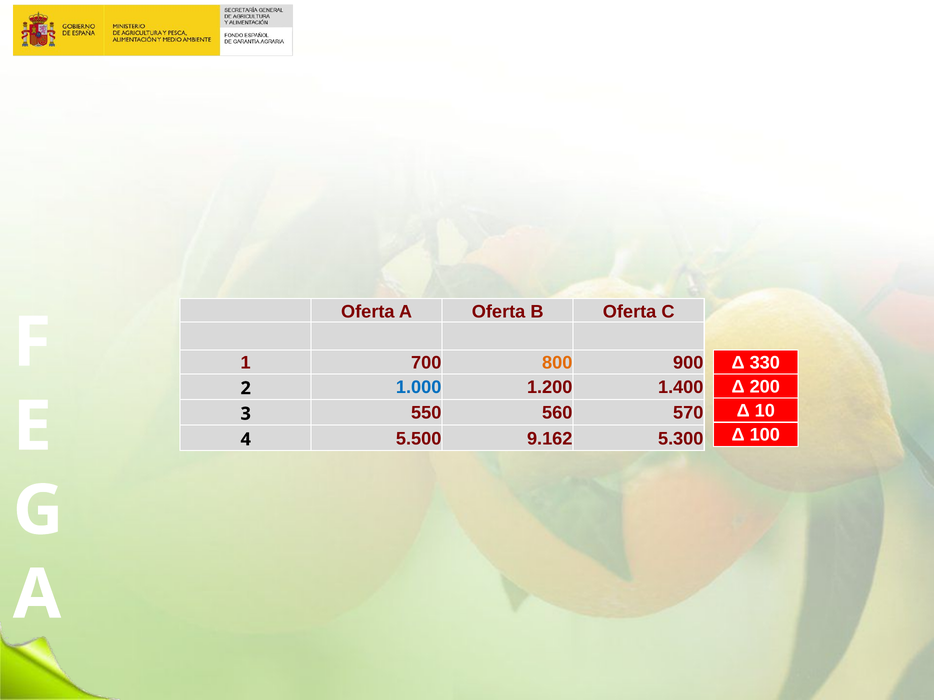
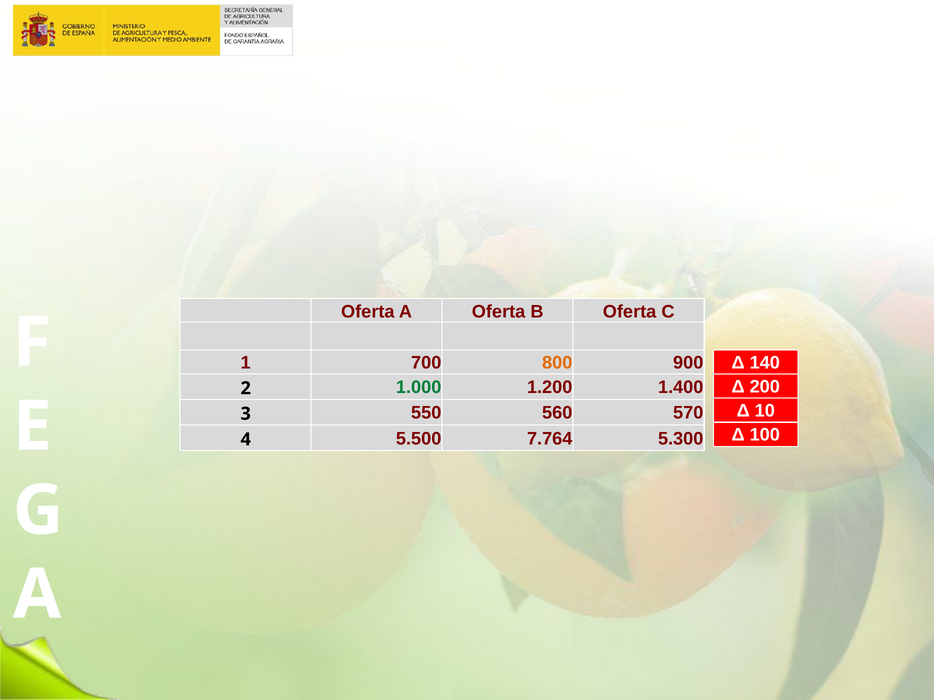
330: 330 -> 140
1.000 colour: blue -> green
9.162: 9.162 -> 7.764
